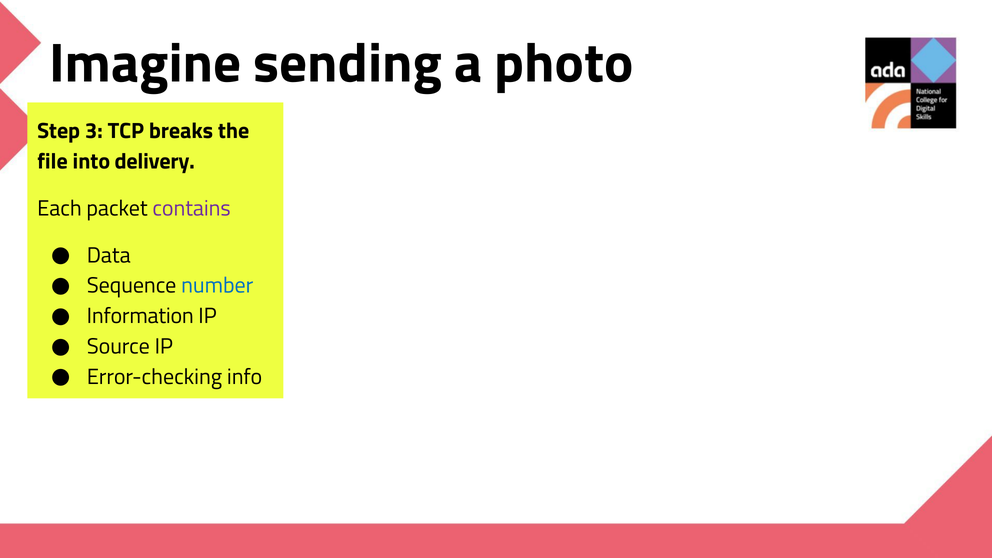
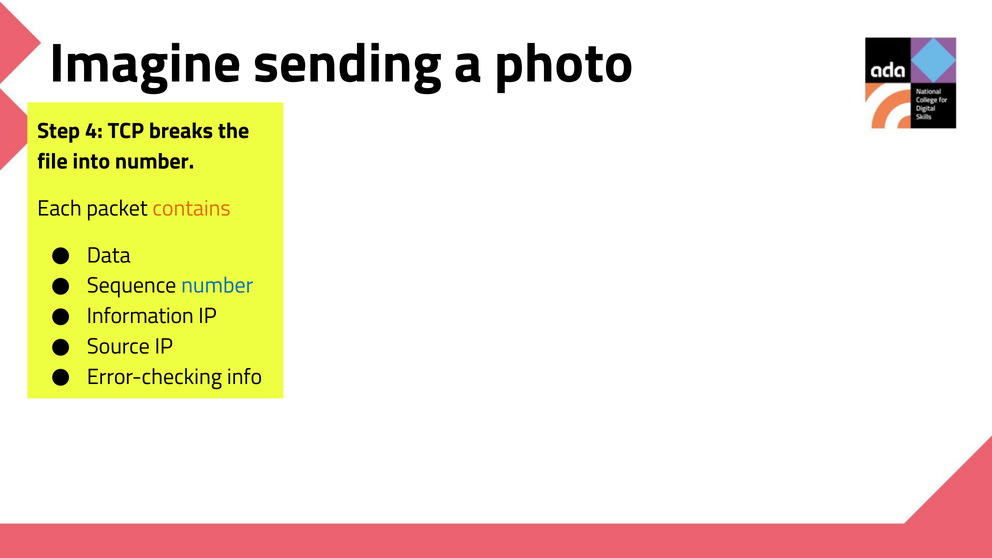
3: 3 -> 4
into delivery: delivery -> number
contains colour: purple -> orange
